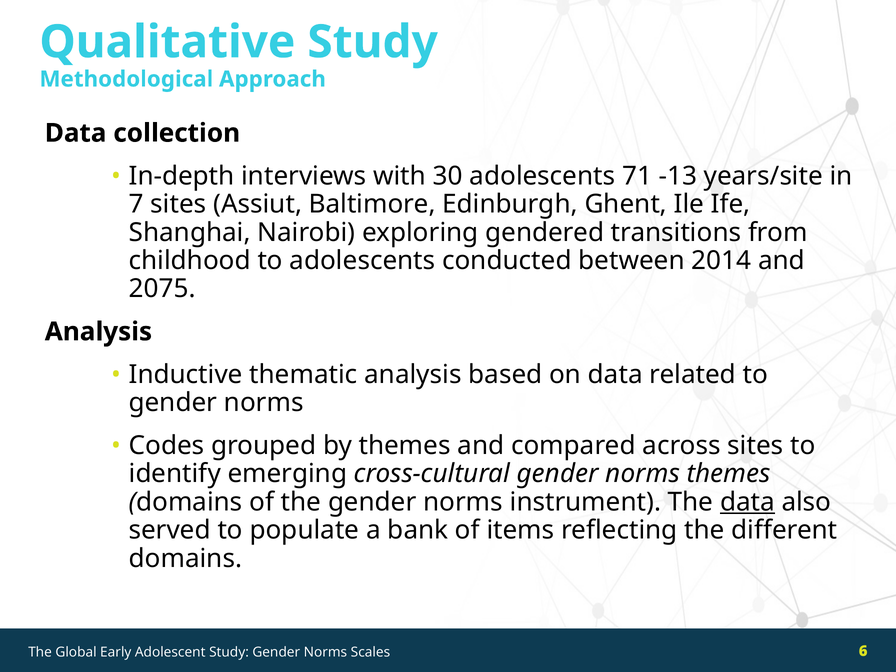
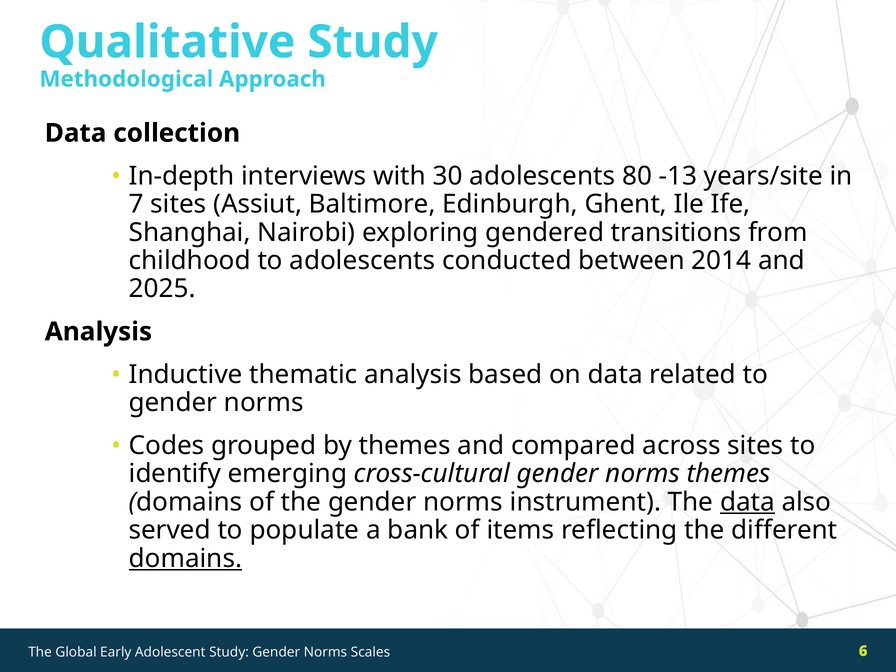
71: 71 -> 80
2075: 2075 -> 2025
domains at (185, 559) underline: none -> present
